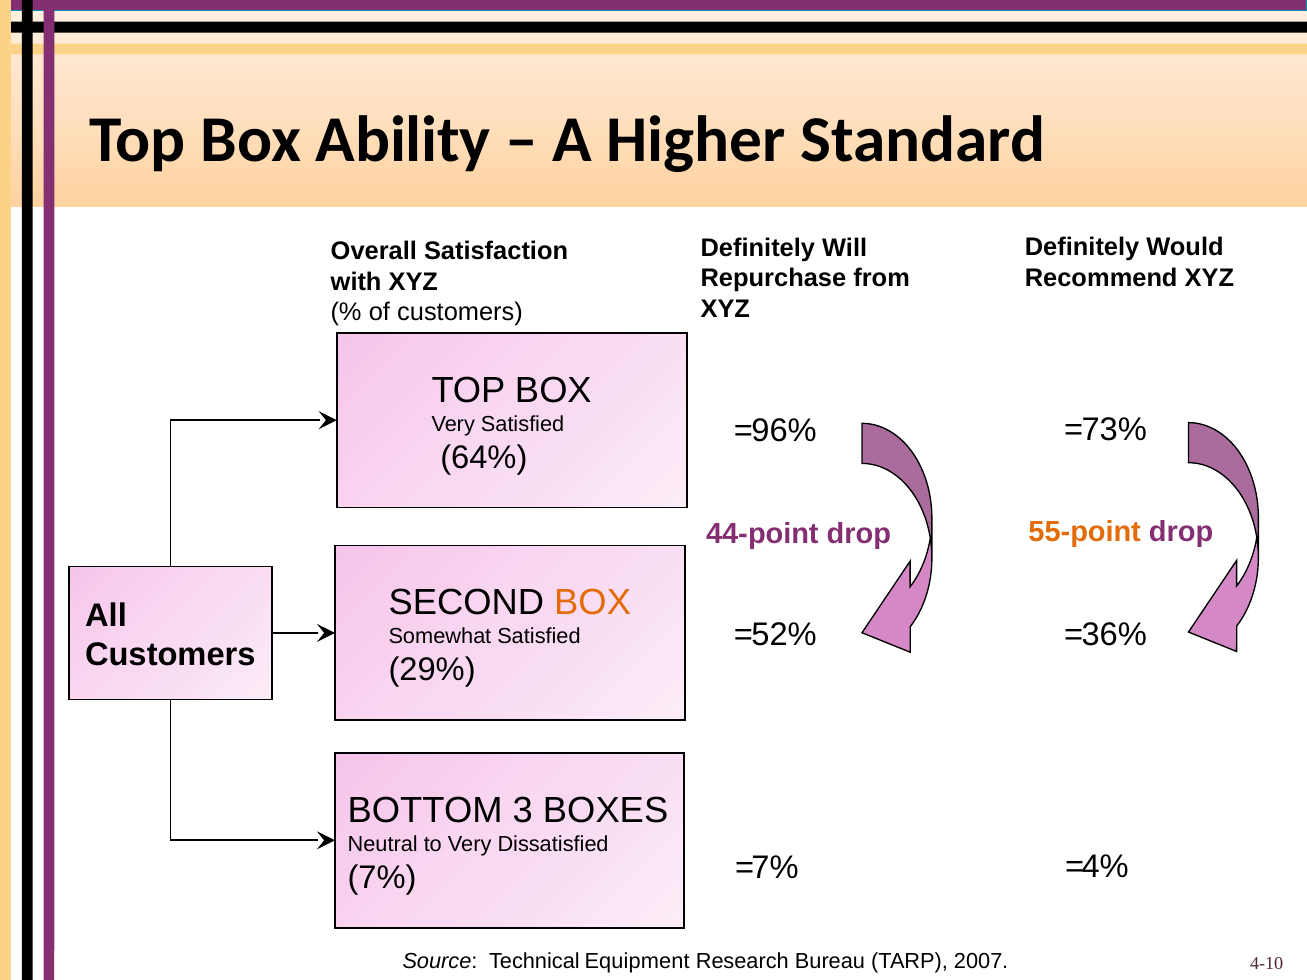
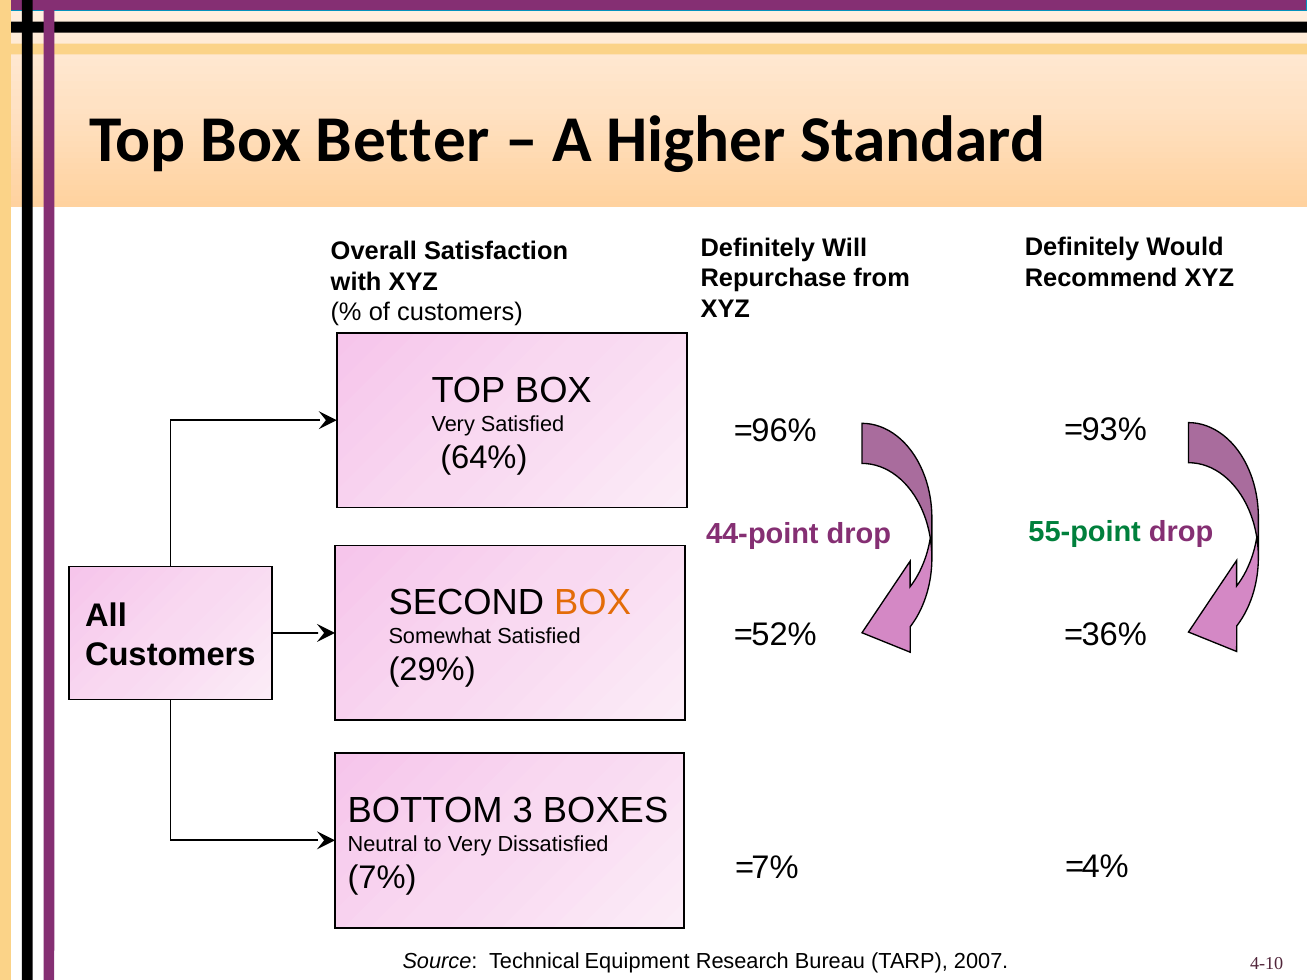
Ability: Ability -> Better
73%: 73% -> 93%
55-point colour: orange -> green
